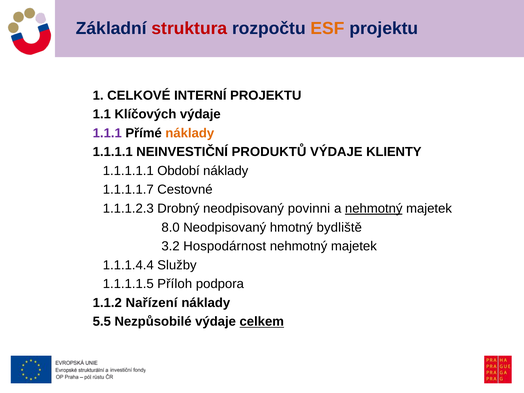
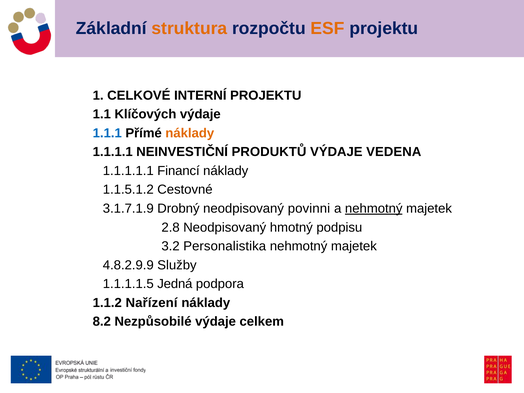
struktura colour: red -> orange
1.1.1 colour: purple -> blue
KLIENTY: KLIENTY -> VEDENA
Období: Období -> Financí
1.1.1.1.7: 1.1.1.1.7 -> 1.1.5.1.2
1.1.1.2.3: 1.1.1.2.3 -> 3.1.7.1.9
8.0: 8.0 -> 2.8
bydliště: bydliště -> podpisu
Hospodárnost: Hospodárnost -> Personalistika
1.1.1.4.4: 1.1.1.4.4 -> 4.8.2.9.9
Příloh: Příloh -> Jedná
5.5: 5.5 -> 8.2
celkem underline: present -> none
